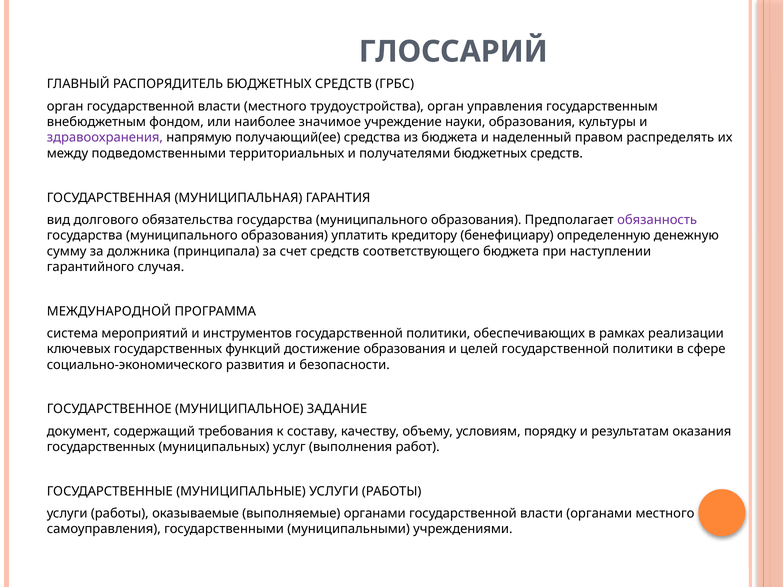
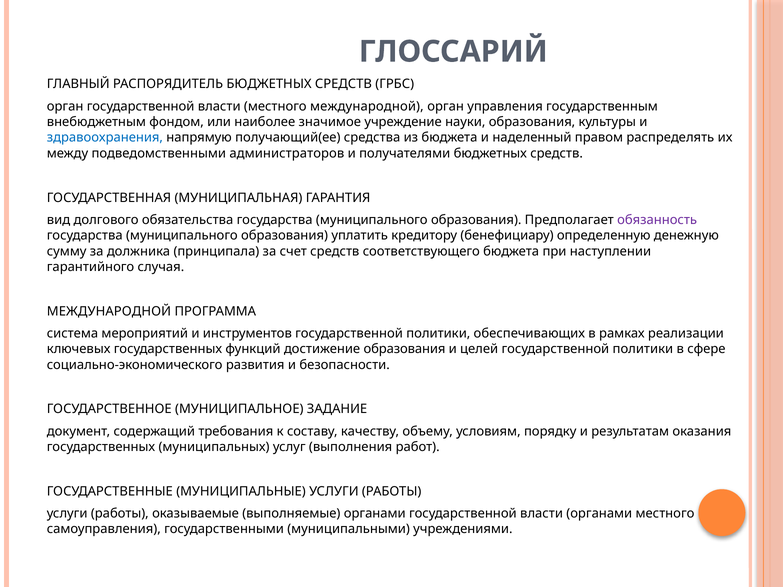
местного трудоустройства: трудоустройства -> международной
здравоохранения colour: purple -> blue
территориальных: территориальных -> администраторов
